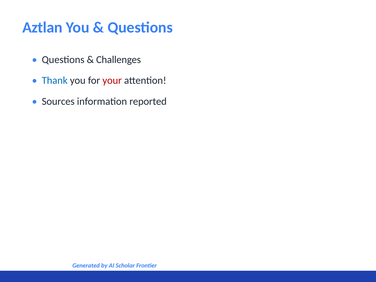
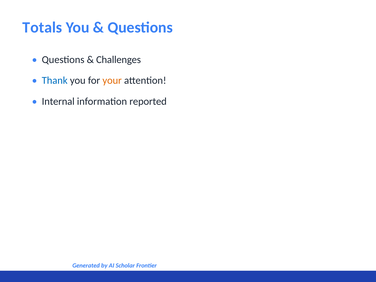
Aztlan: Aztlan -> Totals
your colour: red -> orange
Sources: Sources -> Internal
